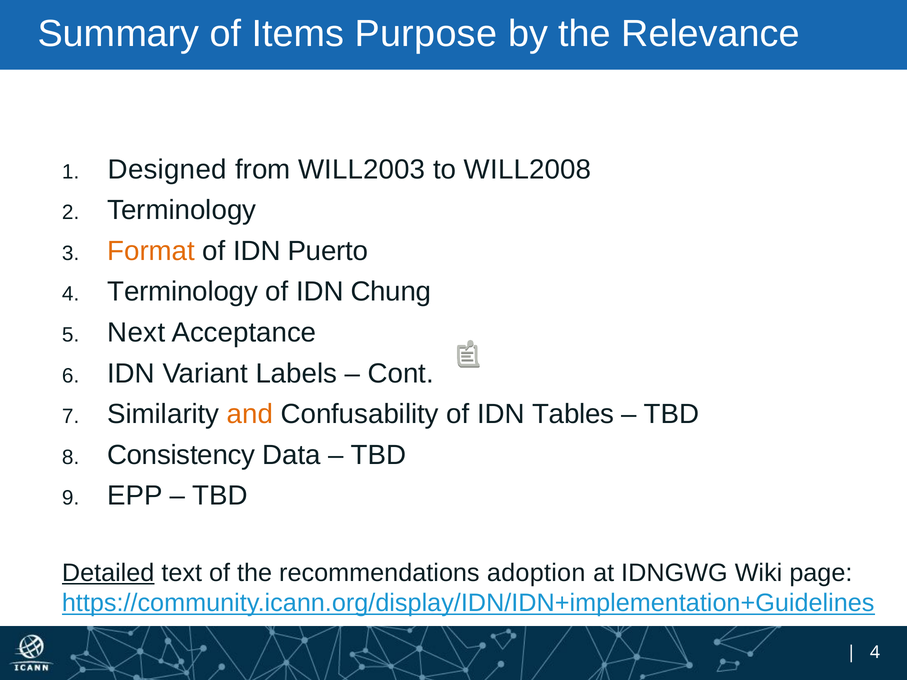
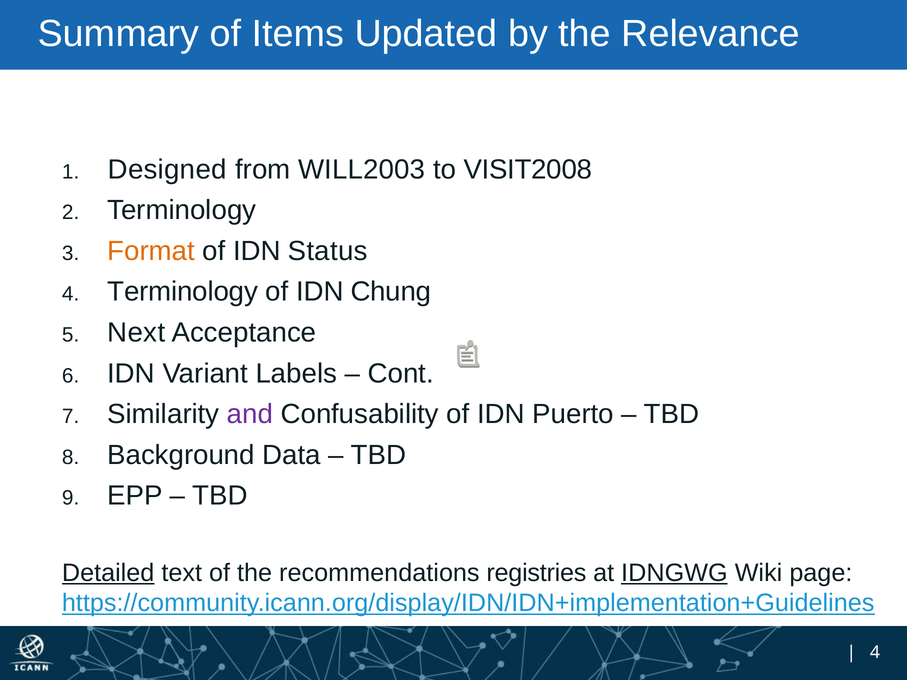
Purpose: Purpose -> Updated
WILL2008: WILL2008 -> VISIT2008
Puerto: Puerto -> Status
and colour: orange -> purple
Tables: Tables -> Puerto
Consistency: Consistency -> Background
adoption: adoption -> registries
IDNGWG underline: none -> present
